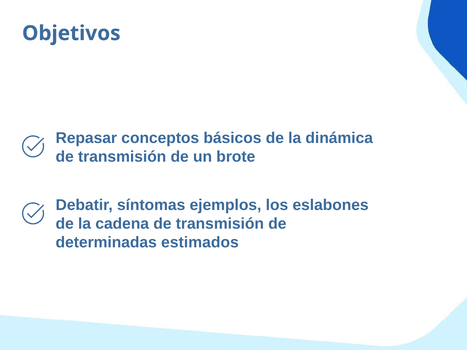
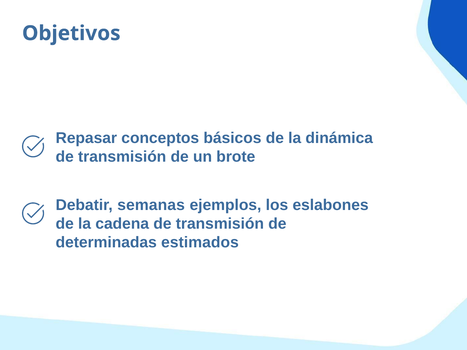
síntomas: síntomas -> semanas
